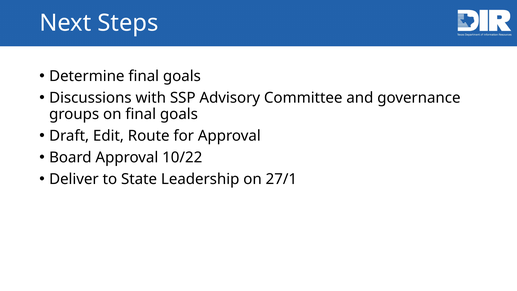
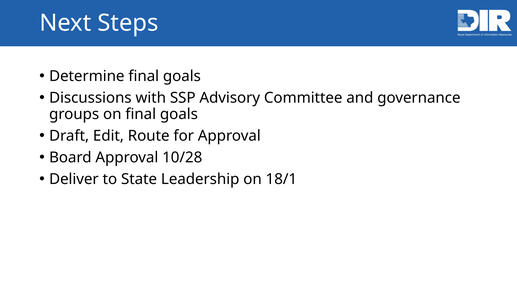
10/22: 10/22 -> 10/28
27/1: 27/1 -> 18/1
